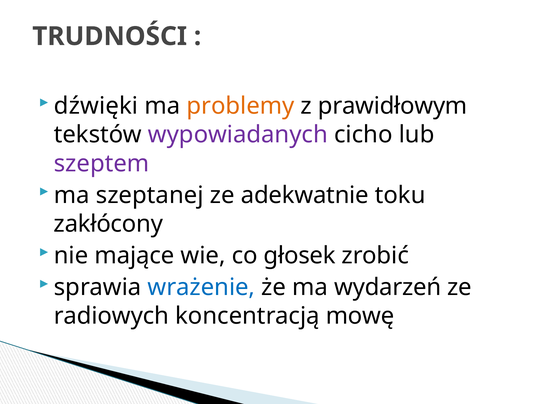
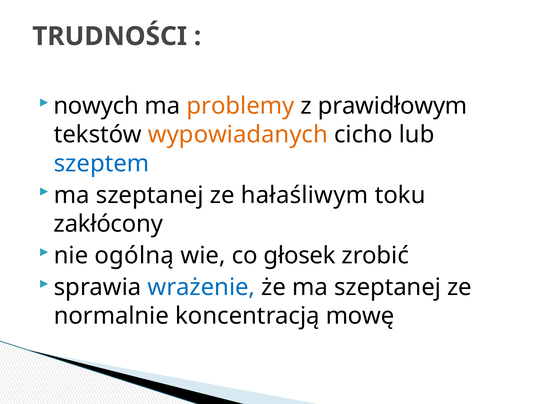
dźwięki: dźwięki -> nowych
wypowiadanych colour: purple -> orange
szeptem colour: purple -> blue
adekwatnie: adekwatnie -> hałaśliwym
mające: mające -> ogólną
że ma wydarzeń: wydarzeń -> szeptanej
radiowych: radiowych -> normalnie
